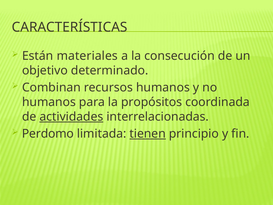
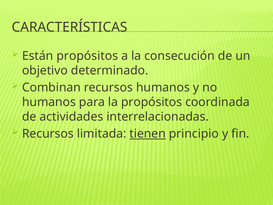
Están materiales: materiales -> propósitos
actividades underline: present -> none
Perdomo at (48, 134): Perdomo -> Recursos
